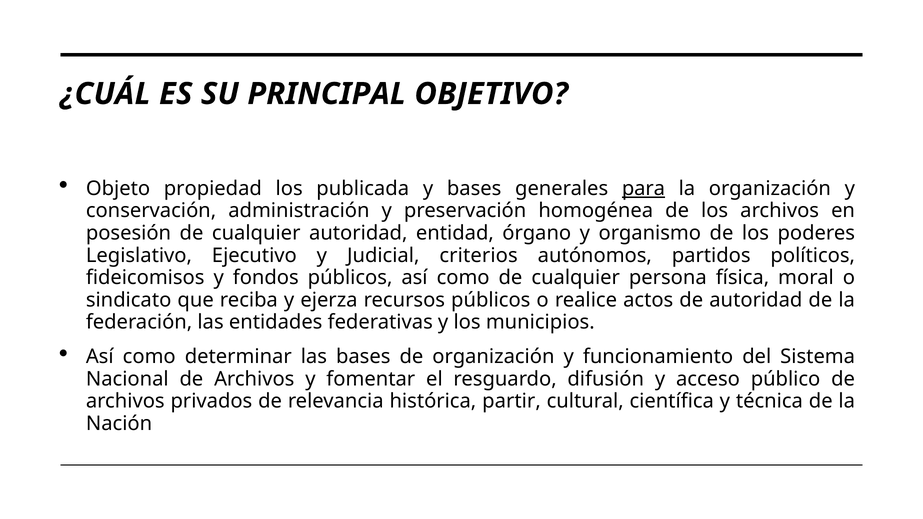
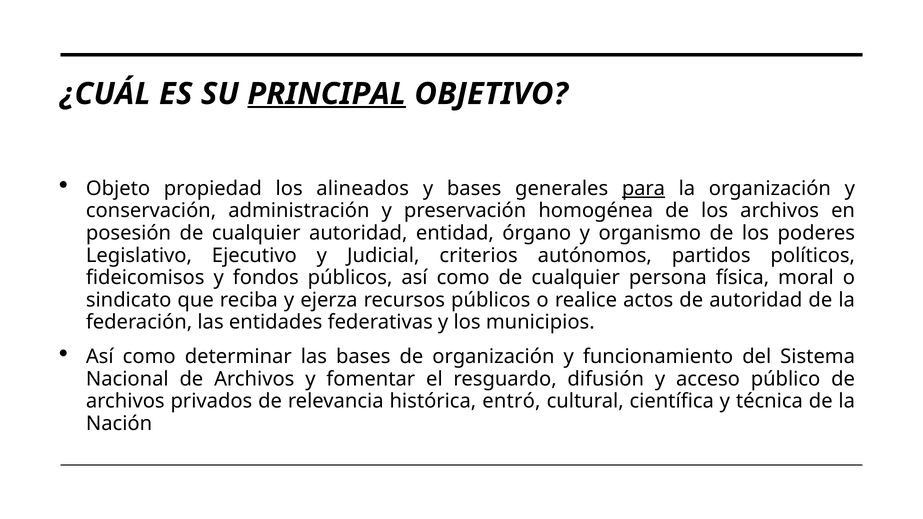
PRINCIPAL underline: none -> present
publicada: publicada -> alineados
partir: partir -> entró
